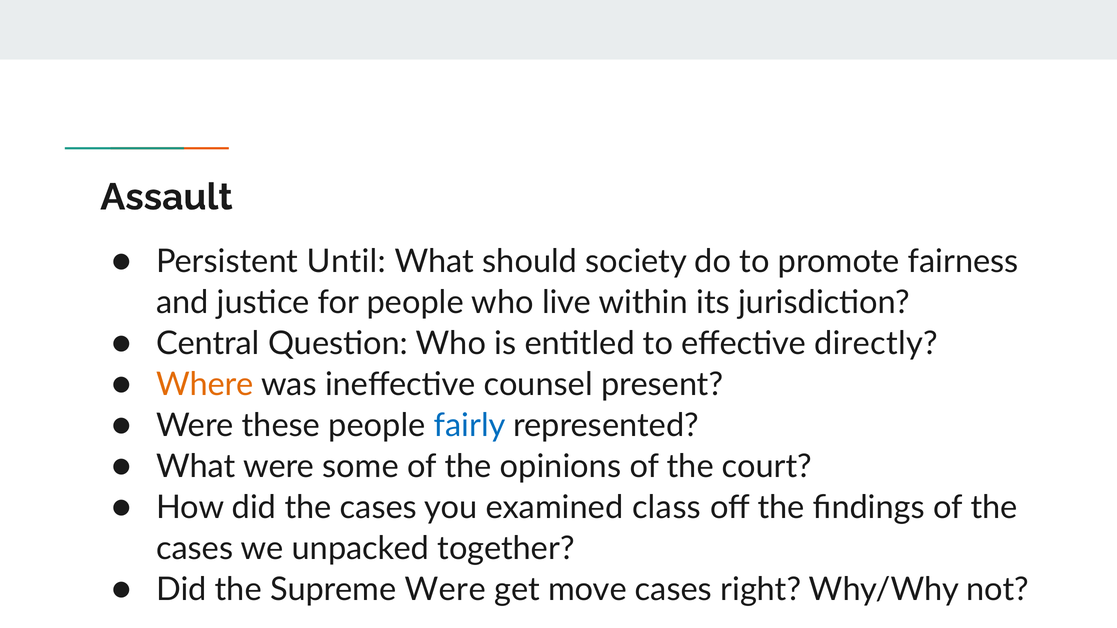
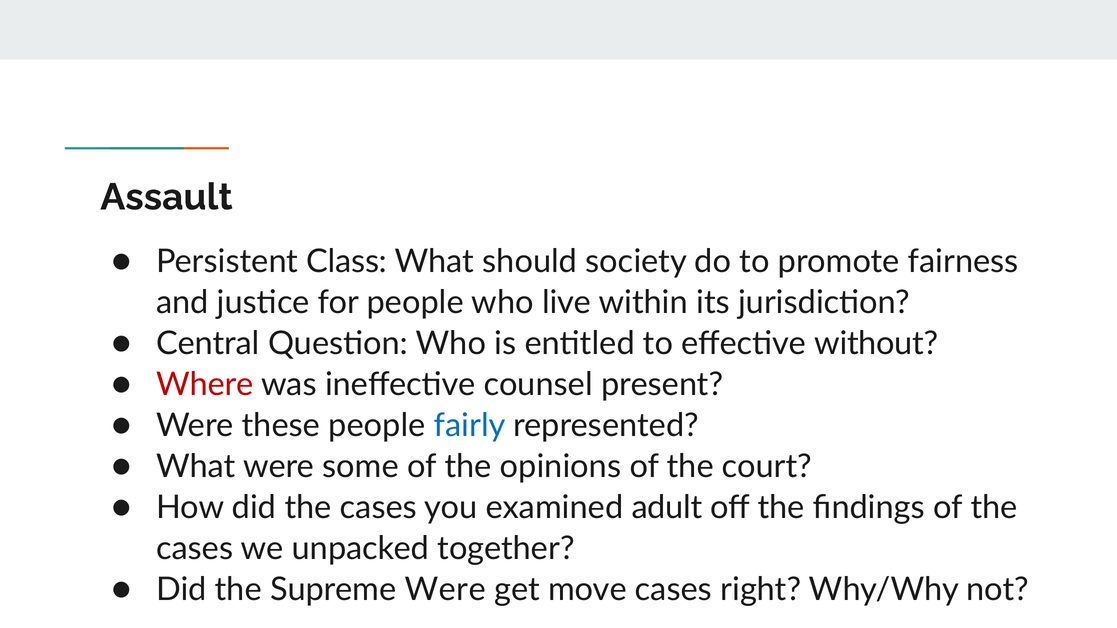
Until: Until -> Class
directly: directly -> without
Where colour: orange -> red
class: class -> adult
